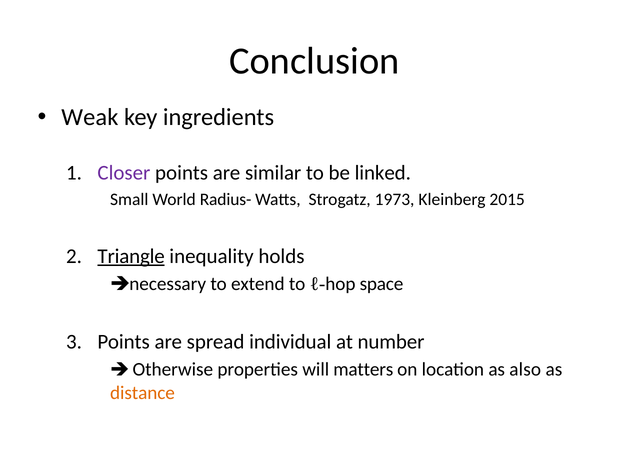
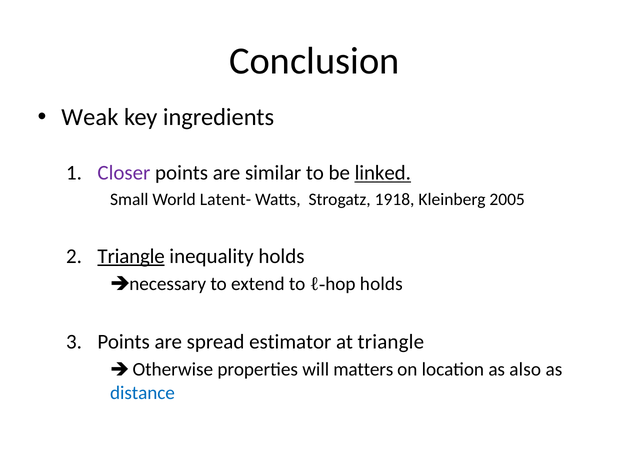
linked underline: none -> present
Radius-: Radius- -> Latent-
1973: 1973 -> 1918
2015: 2015 -> 2005
ℓ-hop space: space -> holds
individual: individual -> estimator
at number: number -> triangle
distance colour: orange -> blue
